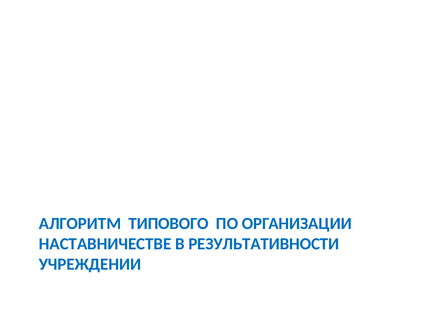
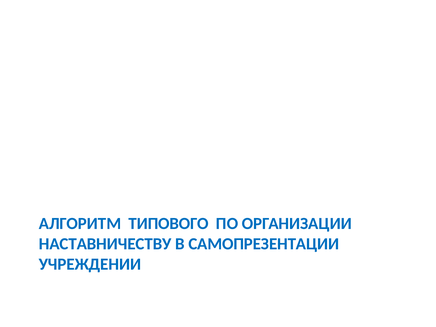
НАСТАВНИЧЕСТВЕ: НАСТАВНИЧЕСТВЕ -> НАСТАВНИЧЕСТВУ
РЕЗУЛЬТАТИВНОСТИ: РЕЗУЛЬТАТИВНОСТИ -> САМОПРЕЗЕНТАЦИИ
